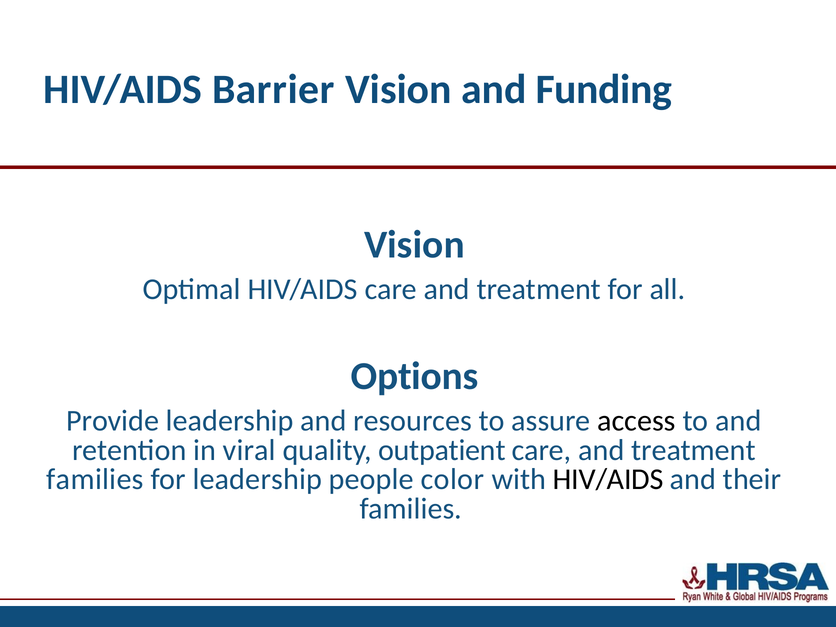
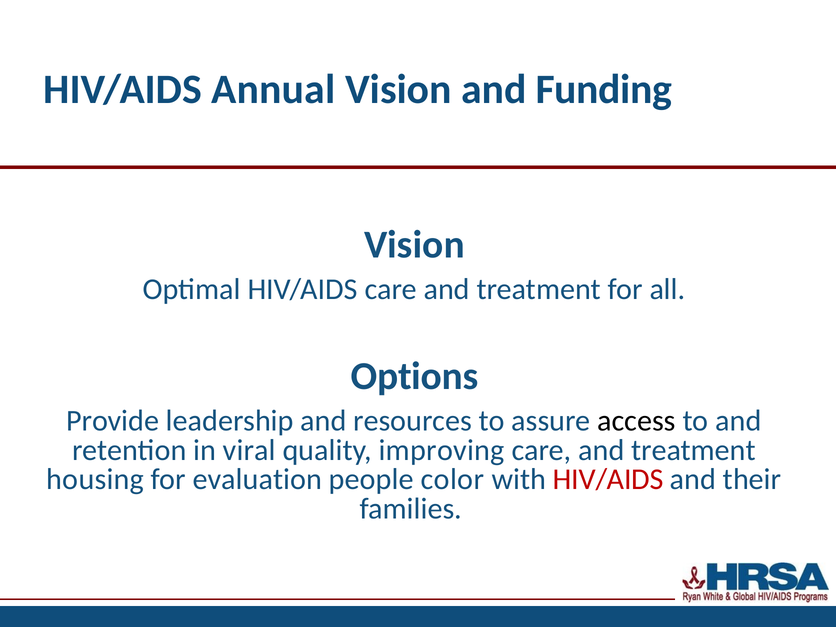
Barrier: Barrier -> Annual
outpatient: outpatient -> improving
families at (95, 479): families -> housing
for leadership: leadership -> evaluation
HIV/AIDS at (608, 479) colour: black -> red
